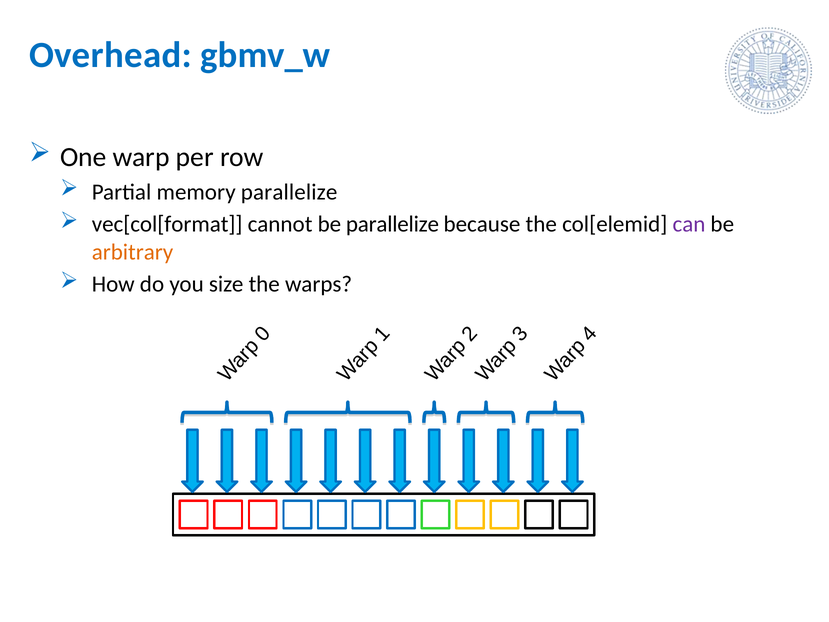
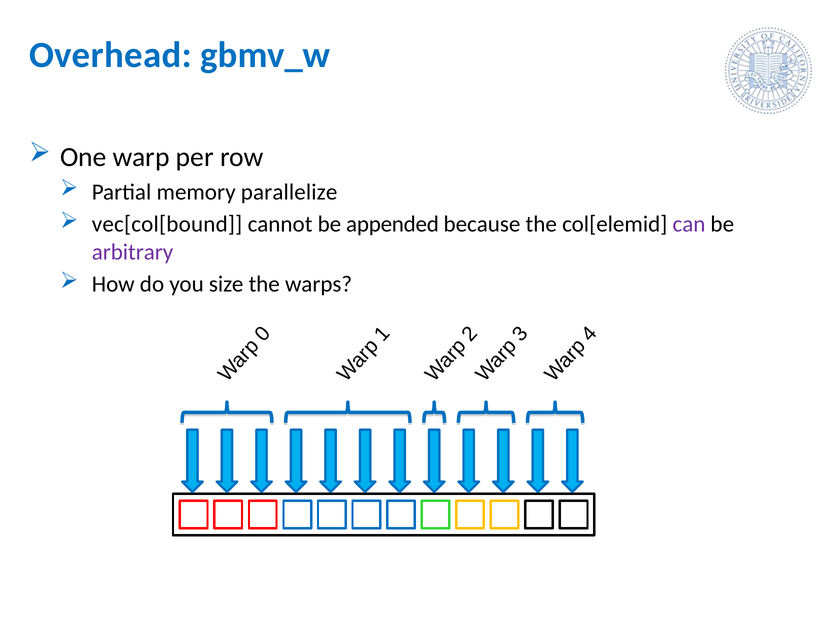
vec[col[format: vec[col[format -> vec[col[bound
be parallelize: parallelize -> appended
arbitrary colour: orange -> purple
